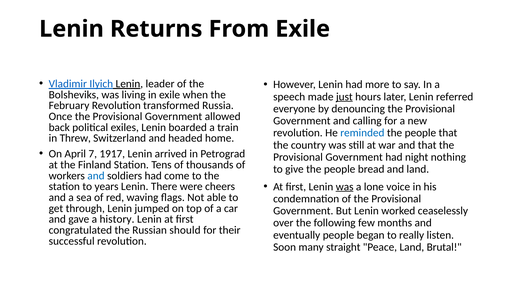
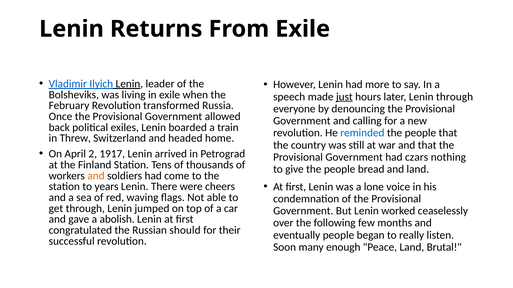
Lenin referred: referred -> through
7: 7 -> 2
night: night -> czars
and at (96, 176) colour: blue -> orange
was at (345, 187) underline: present -> none
history: history -> abolish
straight: straight -> enough
